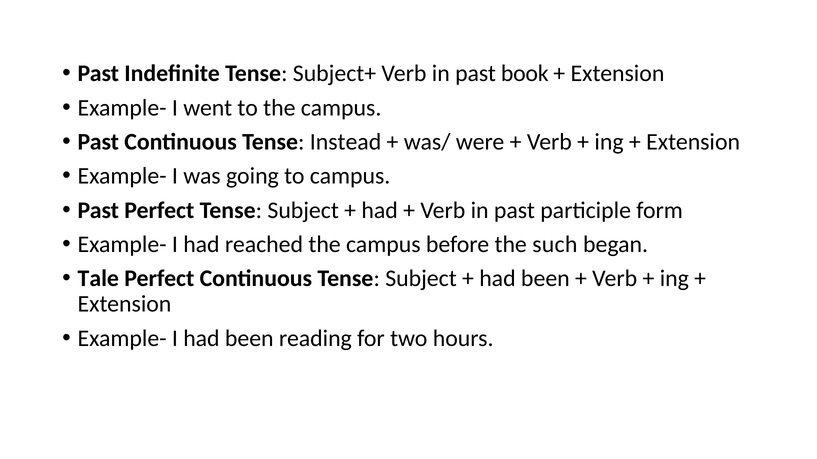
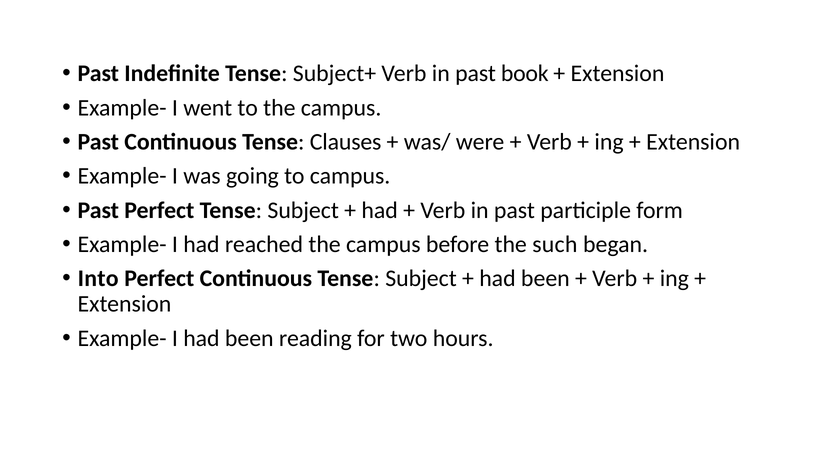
Instead: Instead -> Clauses
Tale: Tale -> Into
